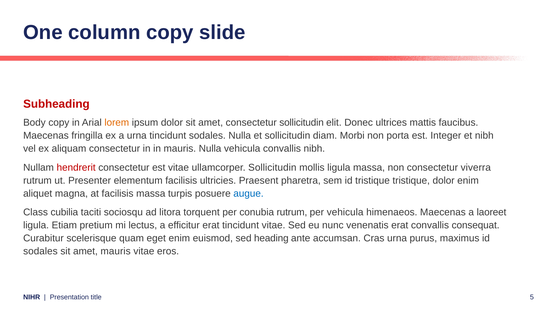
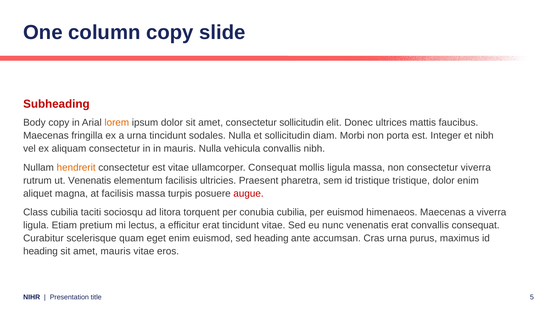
hendrerit colour: red -> orange
ullamcorper Sollicitudin: Sollicitudin -> Consequat
ut Presenter: Presenter -> Venenatis
augue colour: blue -> red
conubia rutrum: rutrum -> cubilia
per vehicula: vehicula -> euismod
a laoreet: laoreet -> viverra
sodales at (40, 252): sodales -> heading
